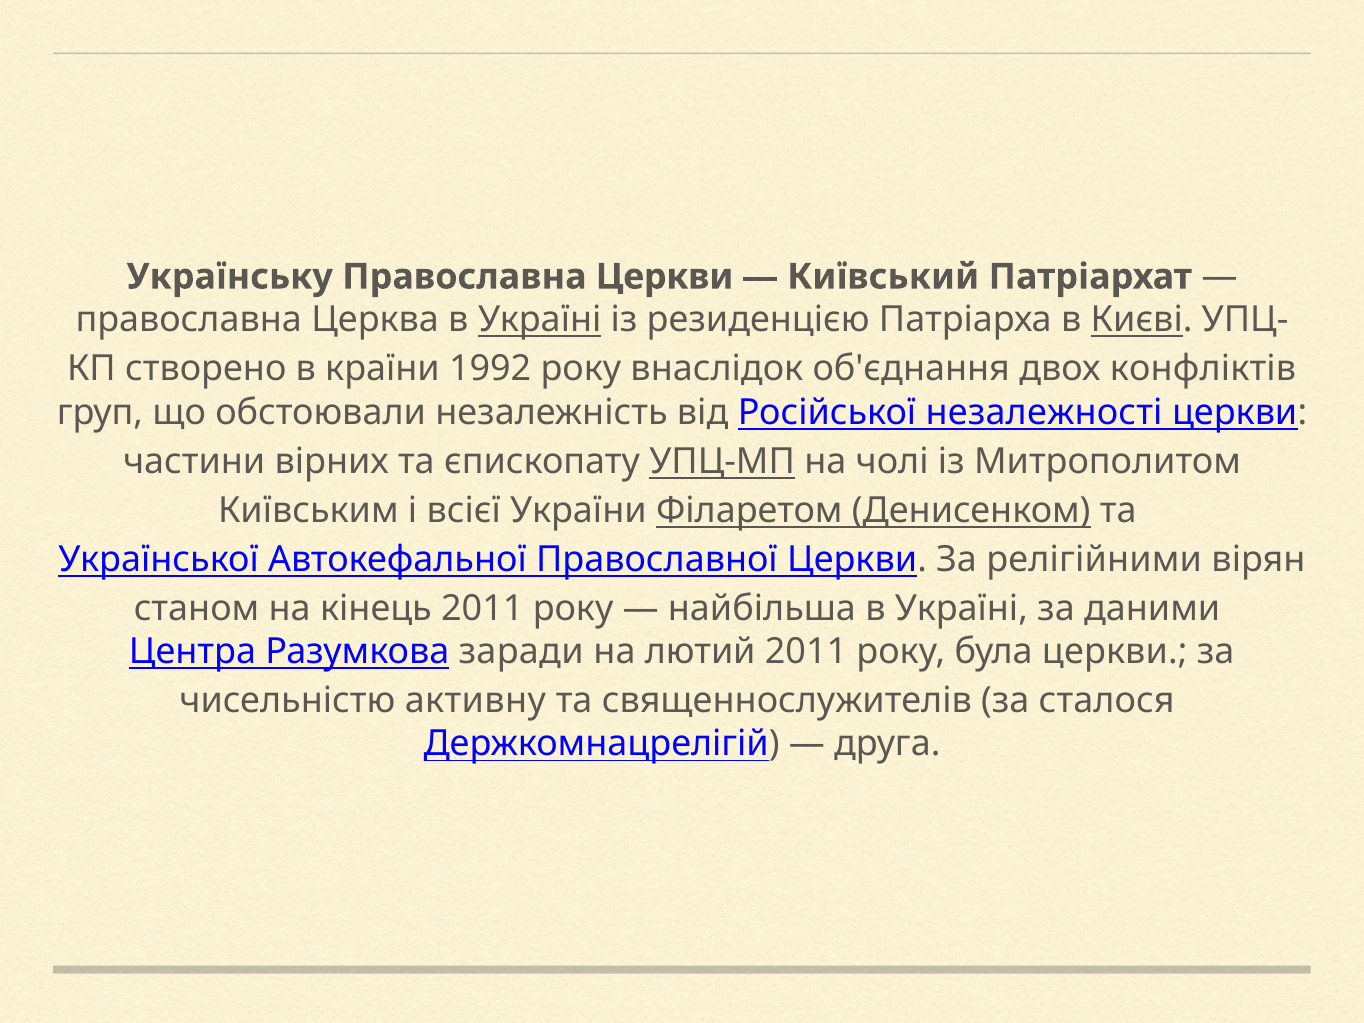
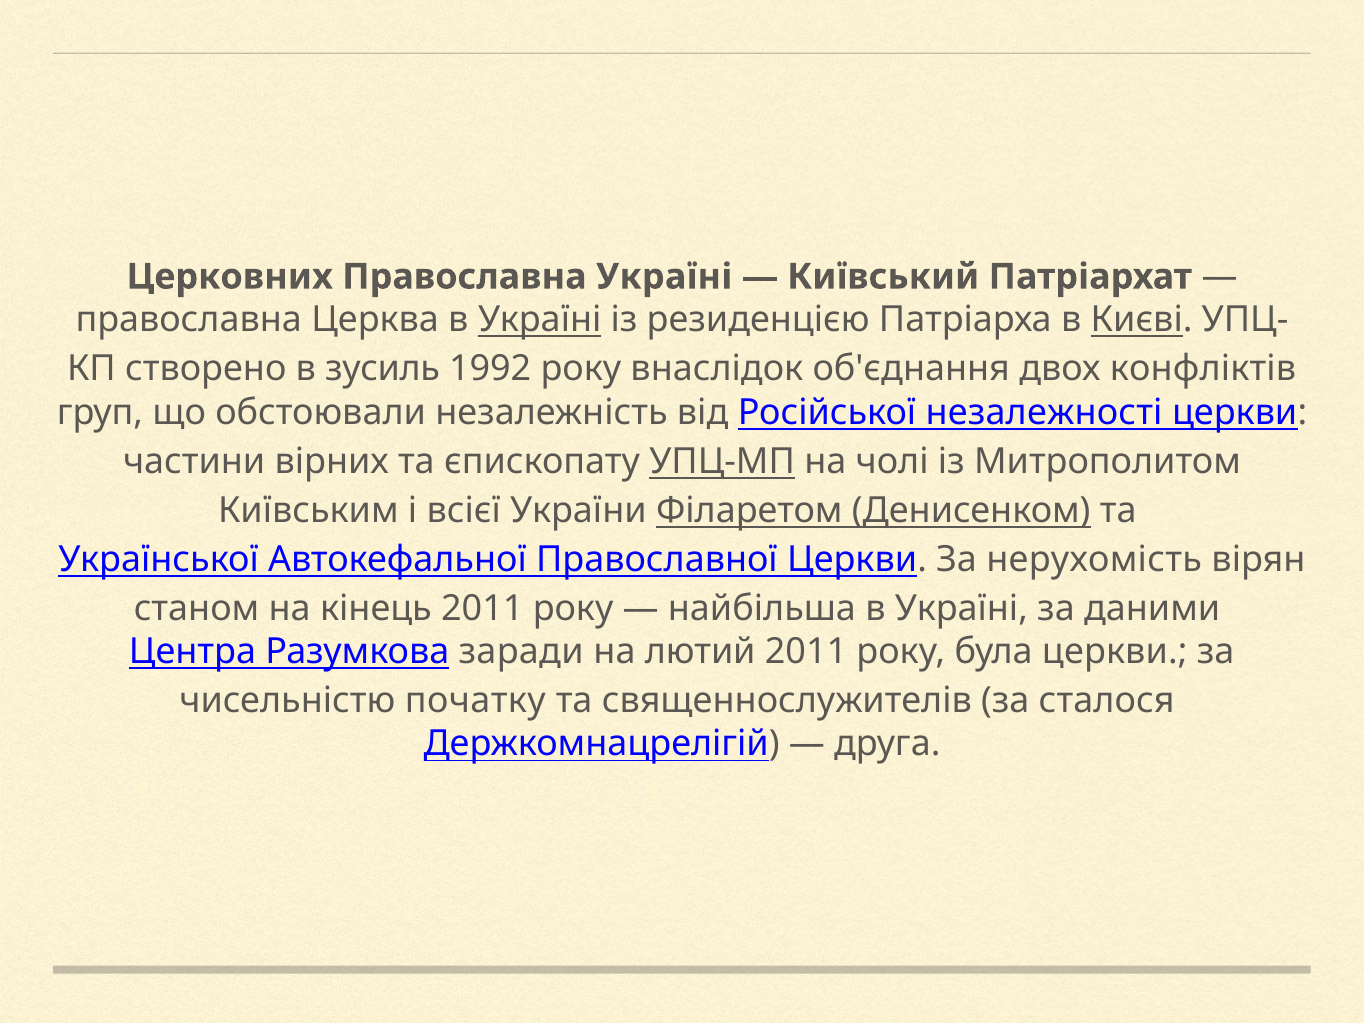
Українську: Українську -> Церковних
Православна Церкви: Церкви -> Україні
країни: країни -> зусиль
релігійними: релігійними -> нерухомість
активну: активну -> початку
